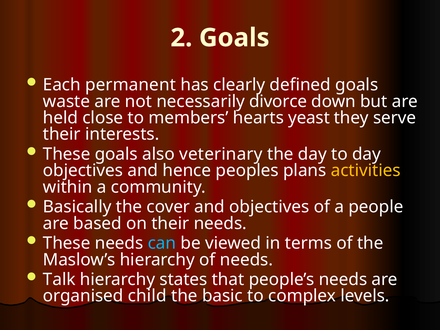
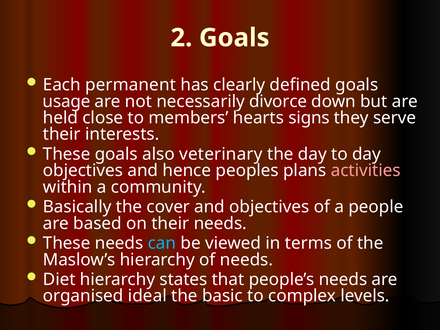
waste: waste -> usage
yeast: yeast -> signs
activities colour: yellow -> pink
Talk: Talk -> Diet
child: child -> ideal
